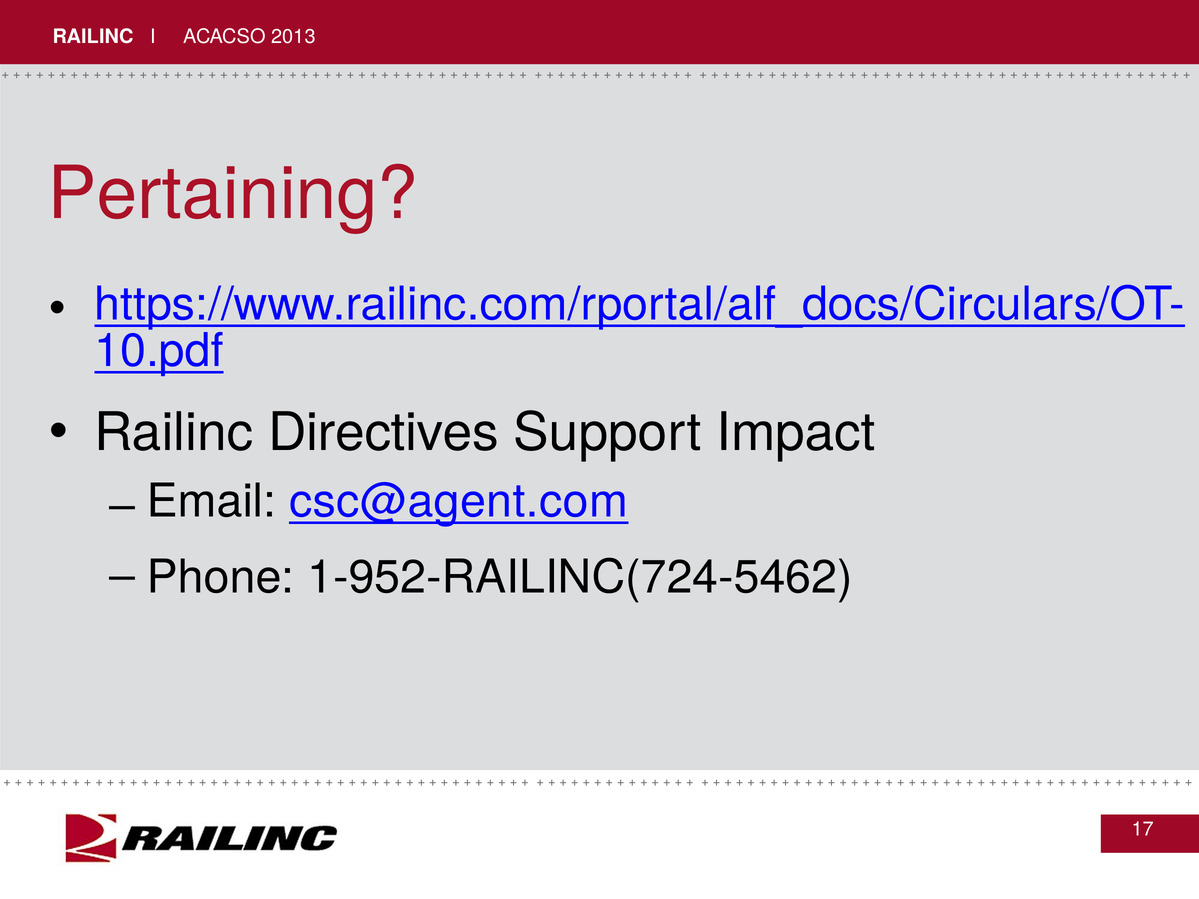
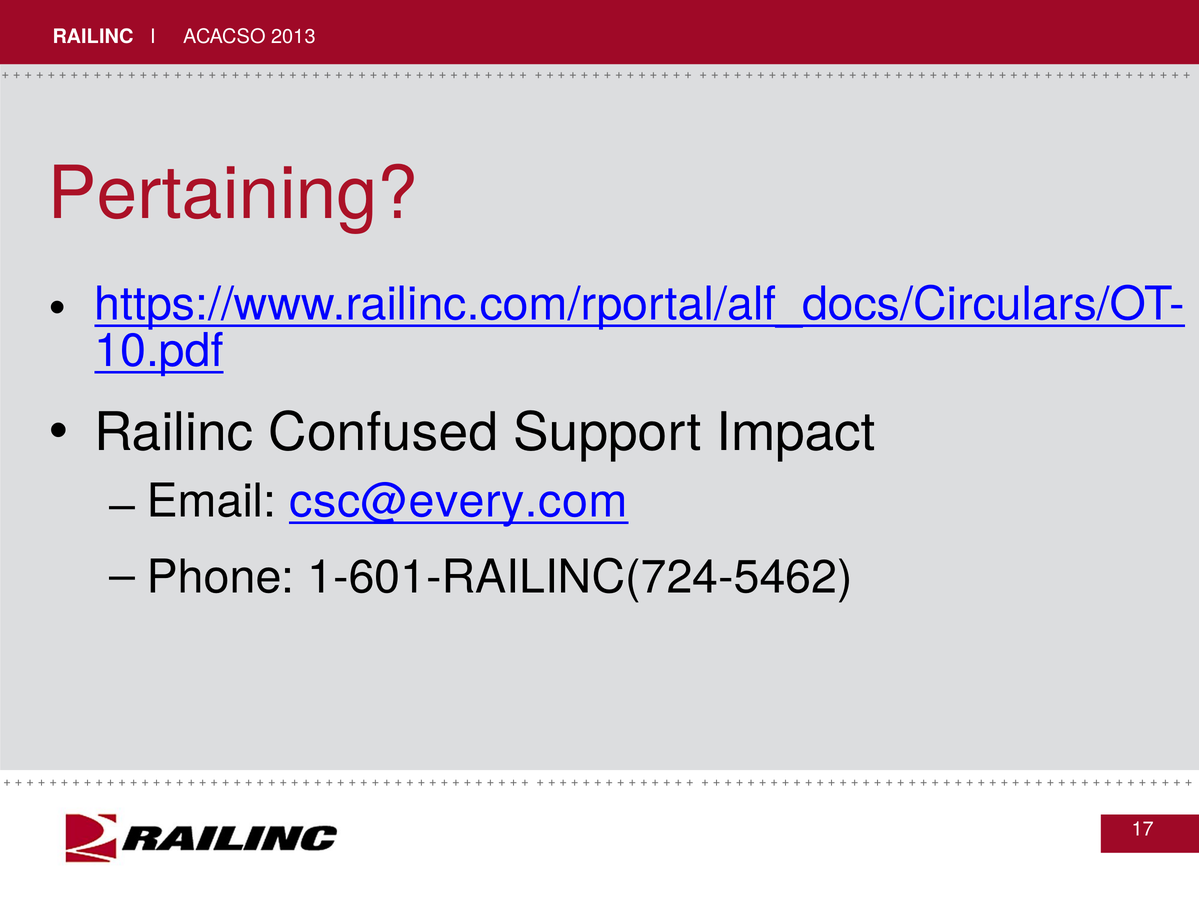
Directives: Directives -> Confused
csc@agent.com: csc@agent.com -> csc@every.com
1-952-RAILINC(724-5462: 1-952-RAILINC(724-5462 -> 1-601-RAILINC(724-5462
